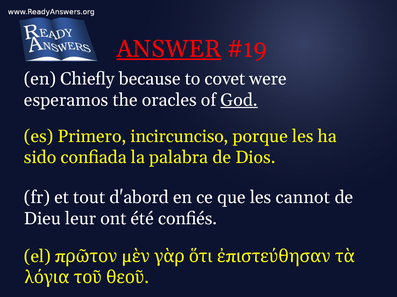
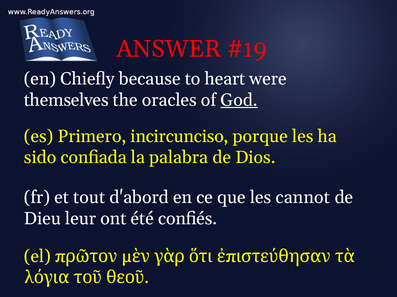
ANSWER underline: present -> none
covet: covet -> heart
esperamos: esperamos -> themselves
